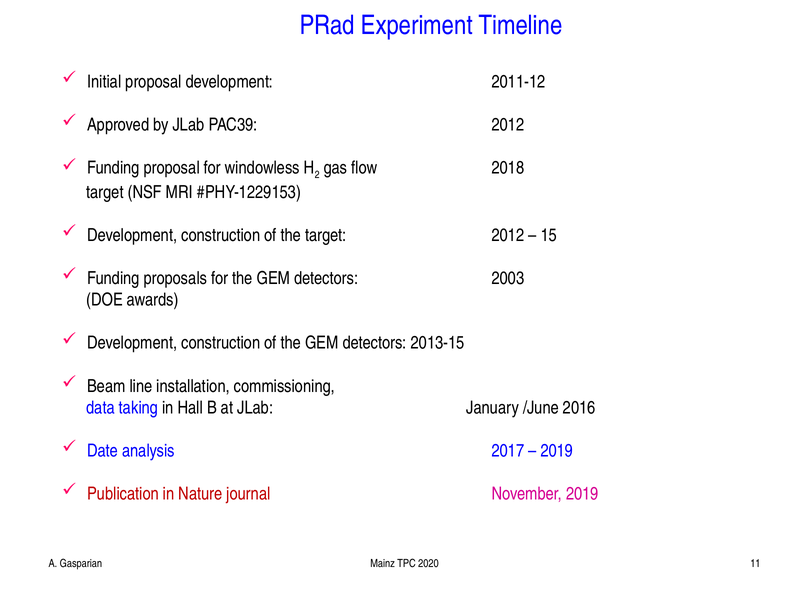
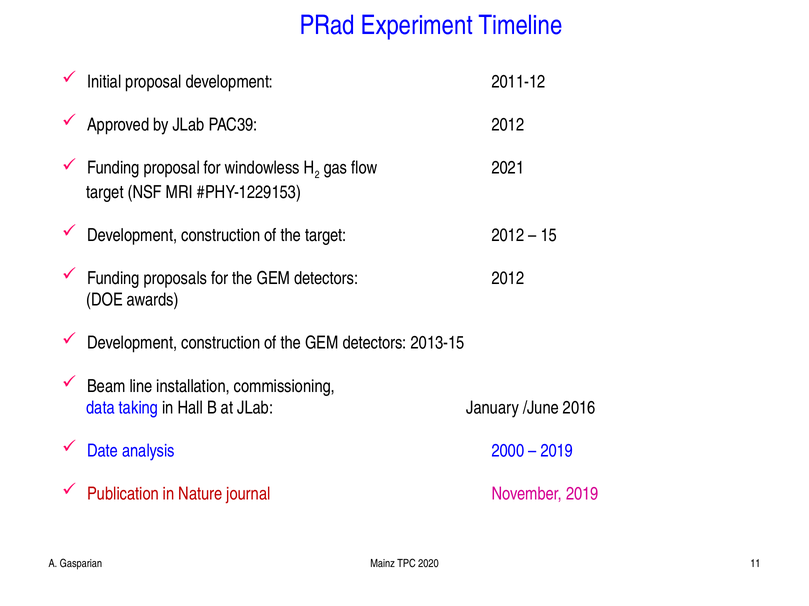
2018: 2018 -> 2021
detectors 2003: 2003 -> 2012
2017: 2017 -> 2000
